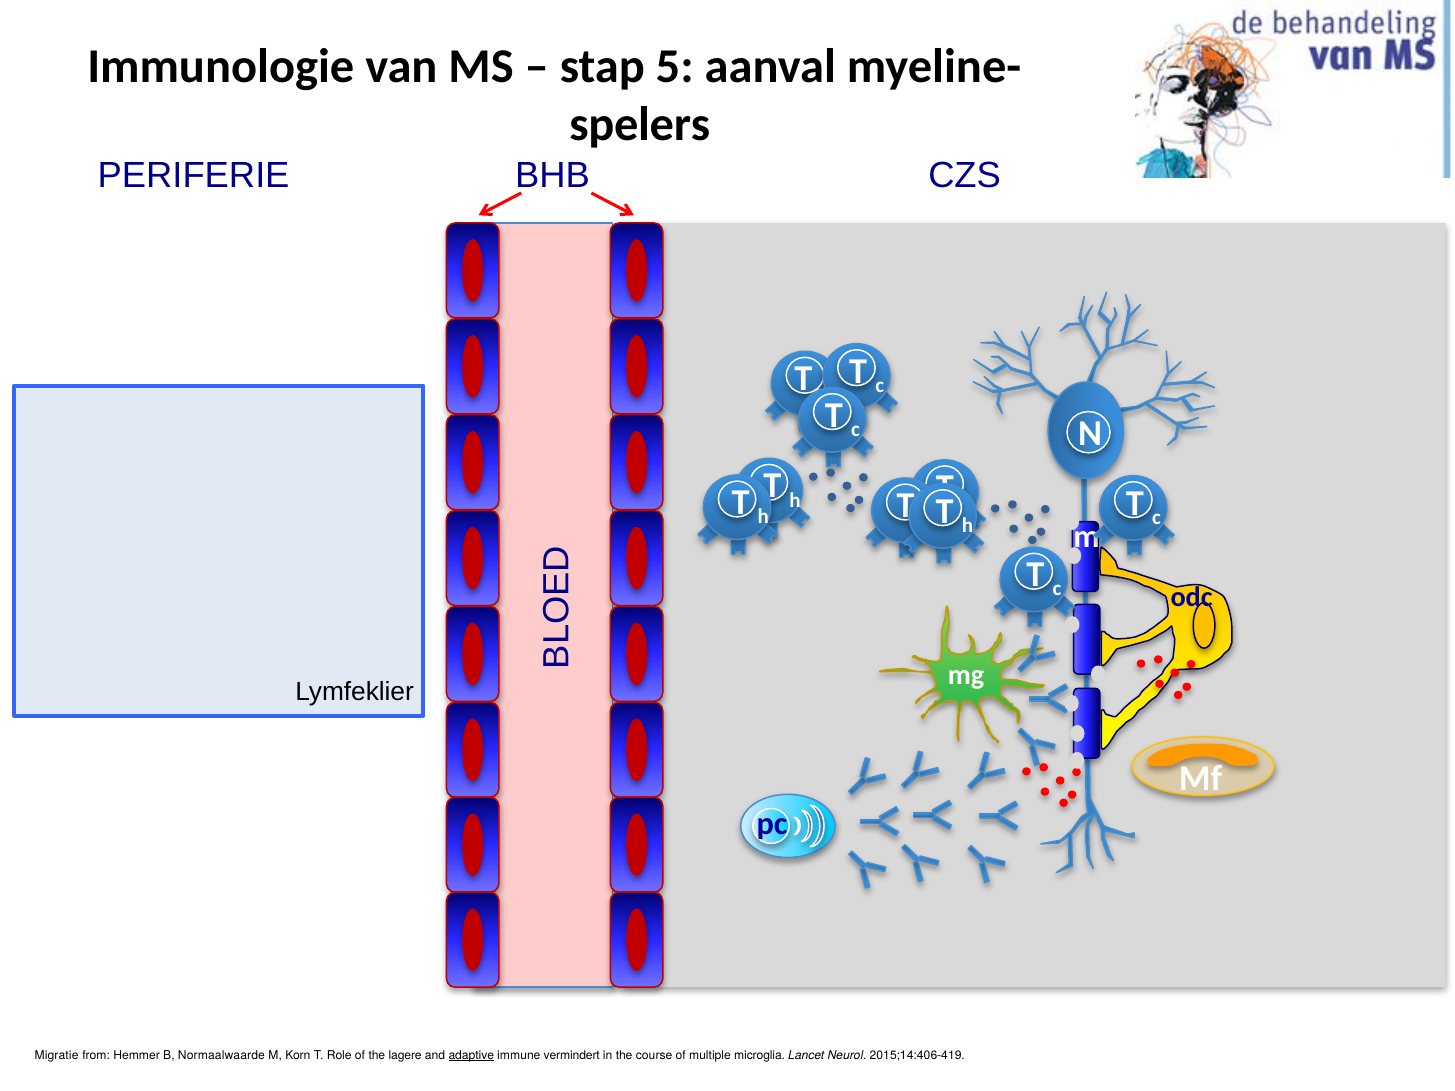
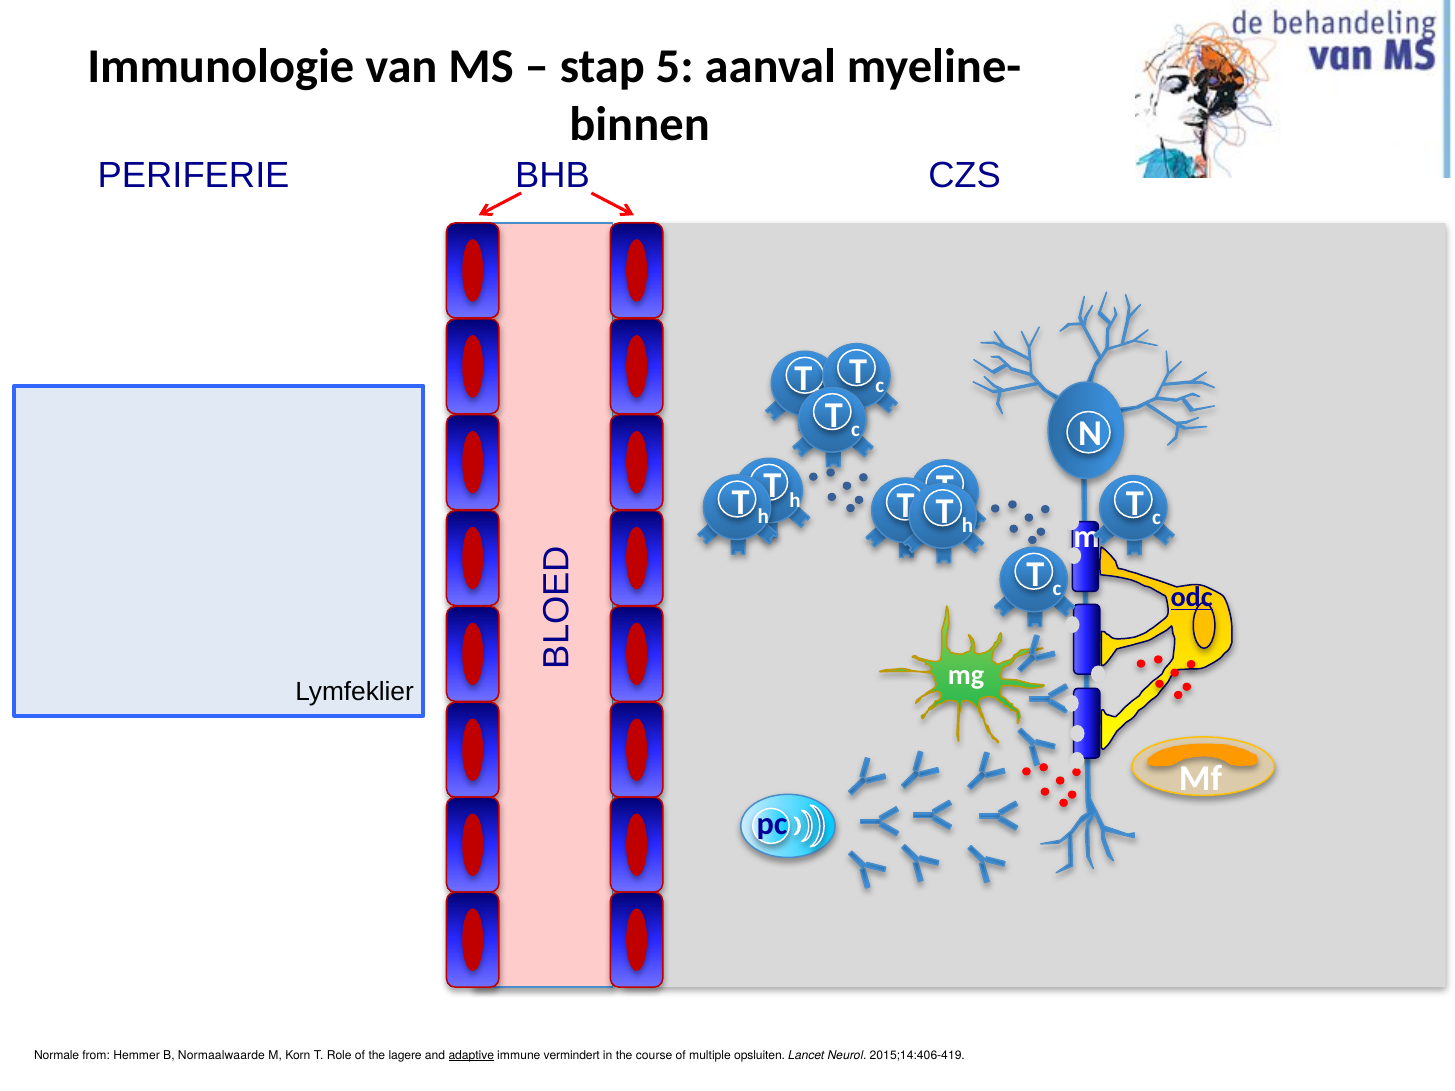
spelers: spelers -> binnen
odc underline: none -> present
Migratie: Migratie -> Normale
microglia: microglia -> opsluiten
